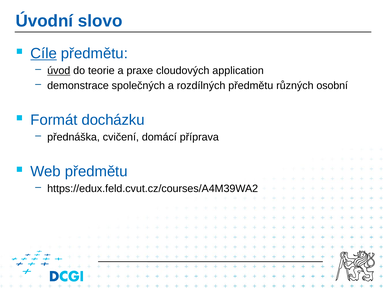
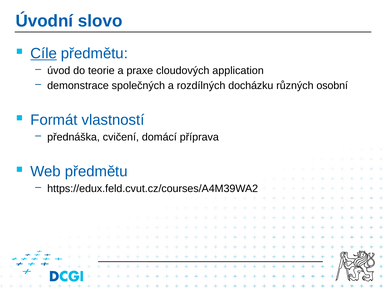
úvod underline: present -> none
rozdílných předmětu: předmětu -> docházku
docházku: docházku -> vlastností
